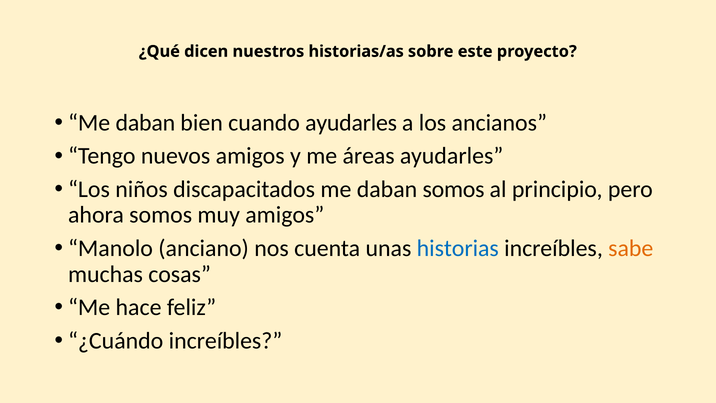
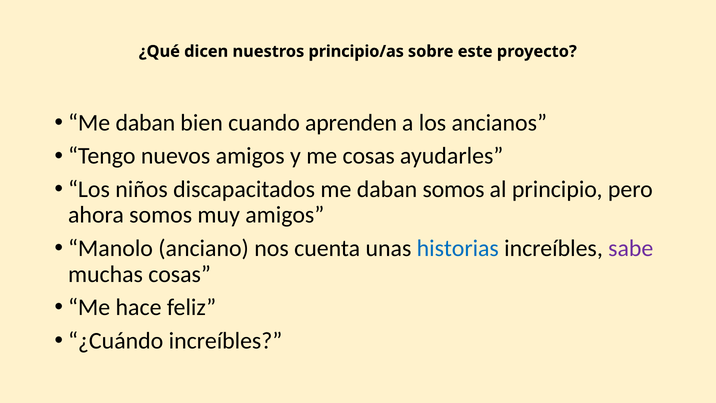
historias/as: historias/as -> principio/as
cuando ayudarles: ayudarles -> aprenden
me áreas: áreas -> cosas
sabe colour: orange -> purple
